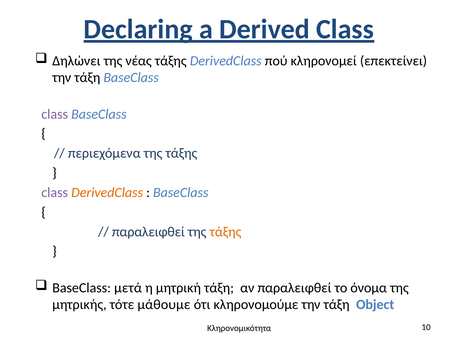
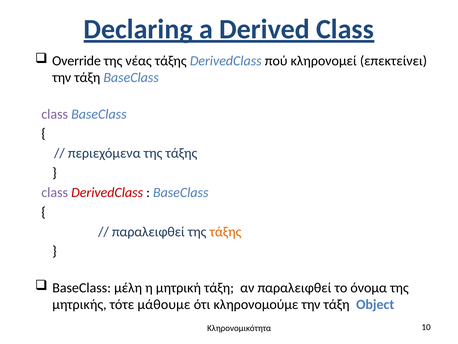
Δηλώνει: Δηλώνει -> Override
DerivedClass at (107, 192) colour: orange -> red
μετά: μετά -> μέλη
